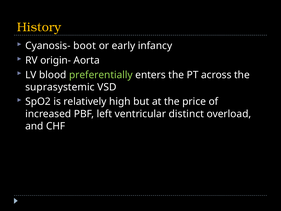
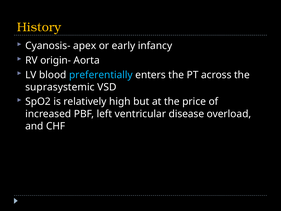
boot: boot -> apex
preferentially colour: light green -> light blue
distinct: distinct -> disease
